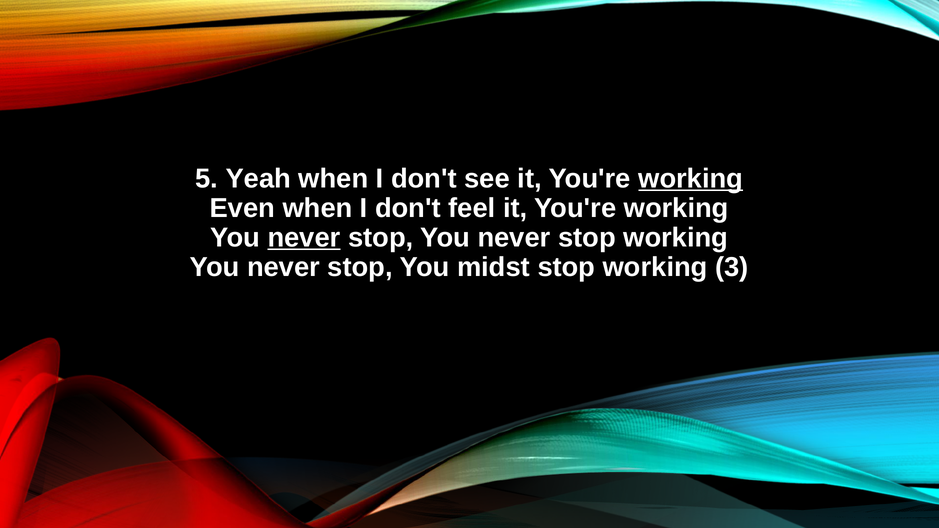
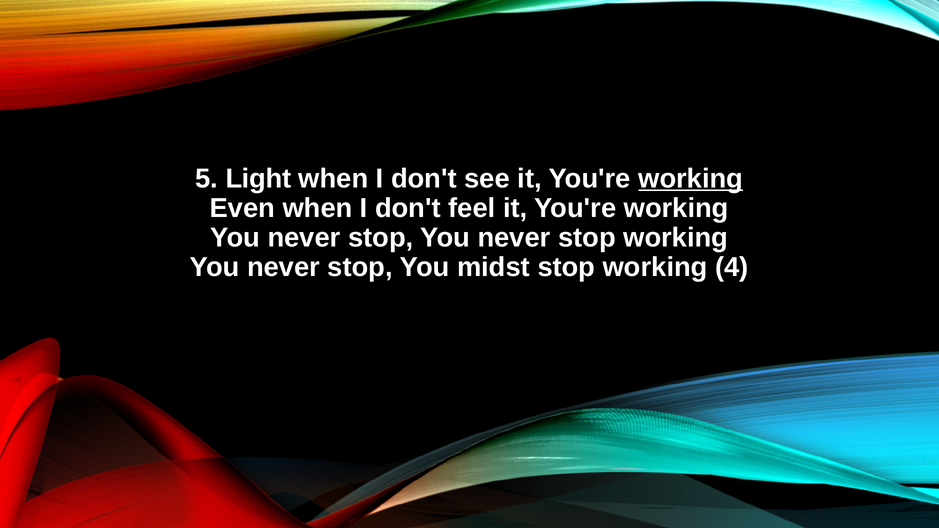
Yeah: Yeah -> Light
never at (304, 238) underline: present -> none
3: 3 -> 4
